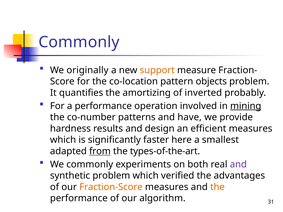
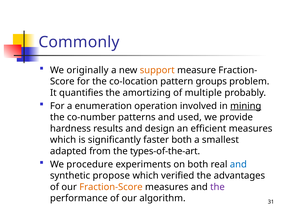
objects: objects -> groups
inverted: inverted -> multiple
a performance: performance -> enumeration
have: have -> used
faster here: here -> both
from underline: present -> none
We commonly: commonly -> procedure
and at (238, 165) colour: purple -> blue
synthetic problem: problem -> propose
the at (217, 187) colour: orange -> purple
